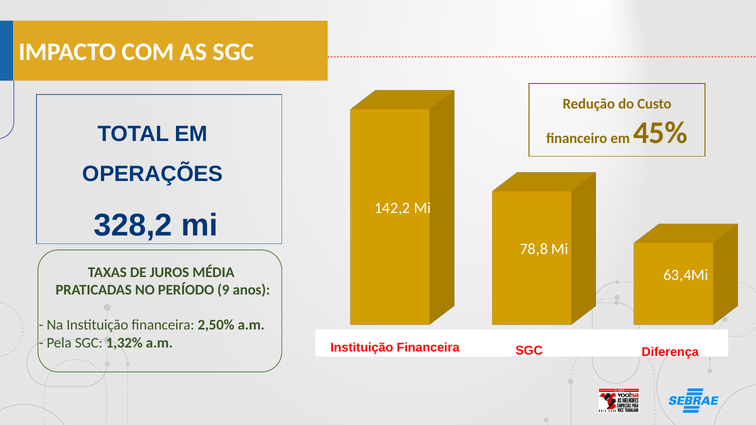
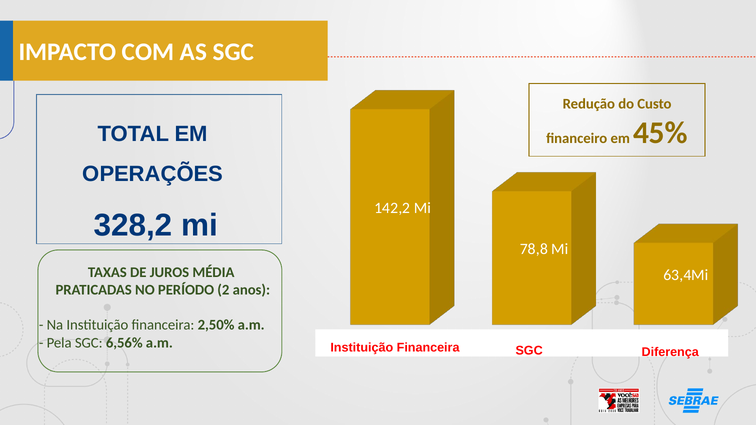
9: 9 -> 2
1,32%: 1,32% -> 6,56%
